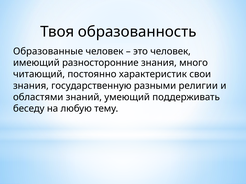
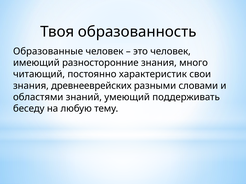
государственную: государственную -> древнееврейских
религии: религии -> словами
